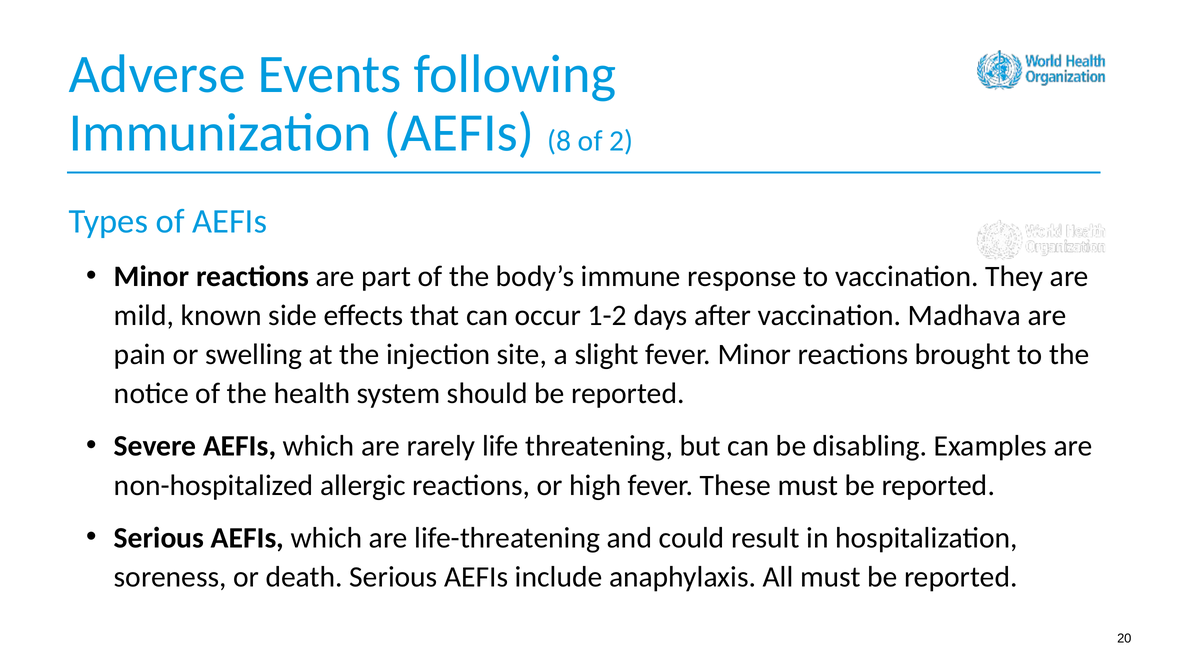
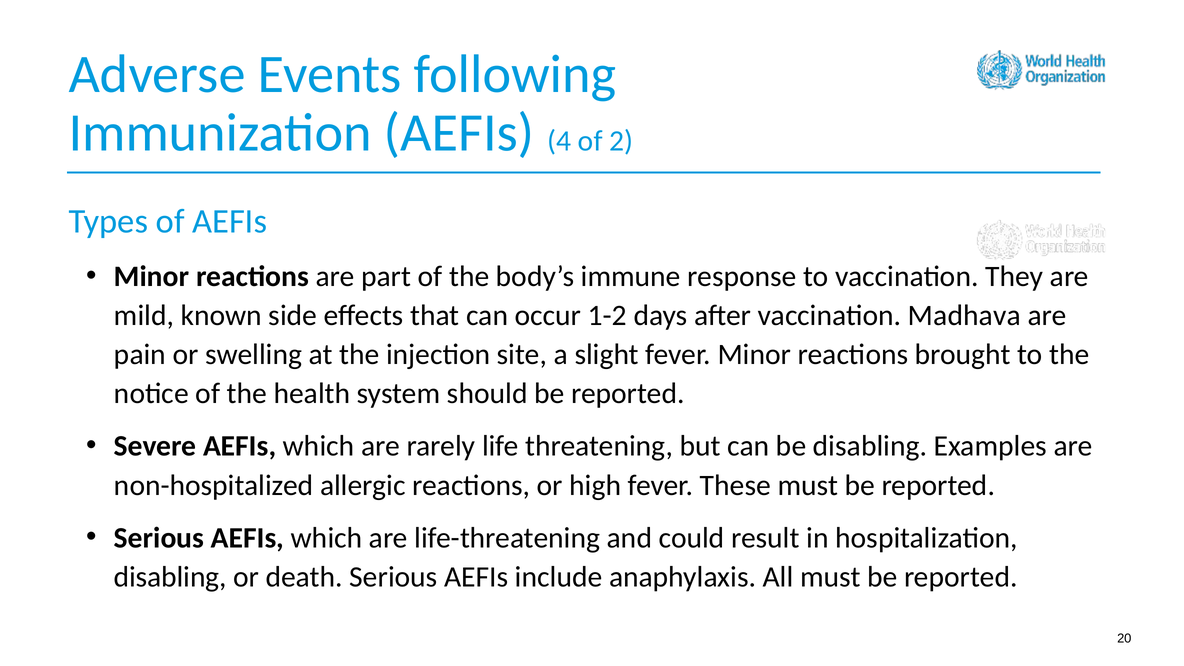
8: 8 -> 4
soreness at (170, 577): soreness -> disabling
